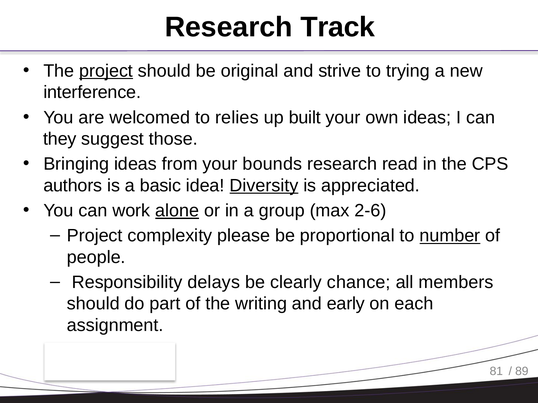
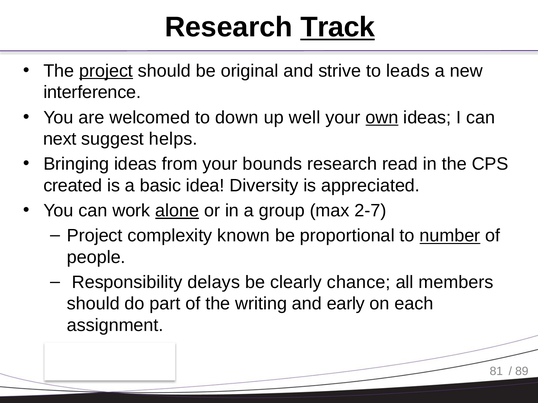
Track underline: none -> present
trying: trying -> leads
relies: relies -> down
built: built -> well
own underline: none -> present
they: they -> next
those: those -> helps
authors: authors -> created
Diversity underline: present -> none
2-6: 2-6 -> 2-7
please: please -> known
